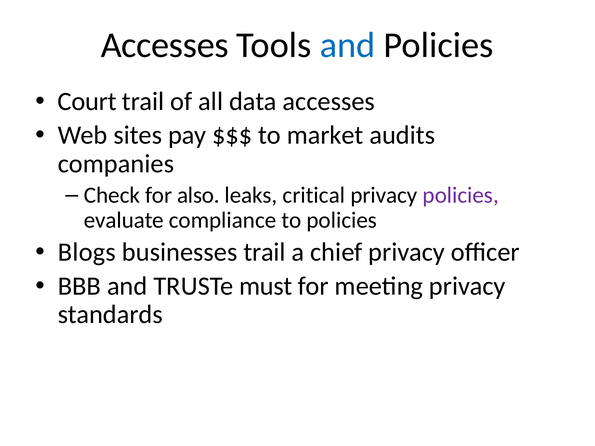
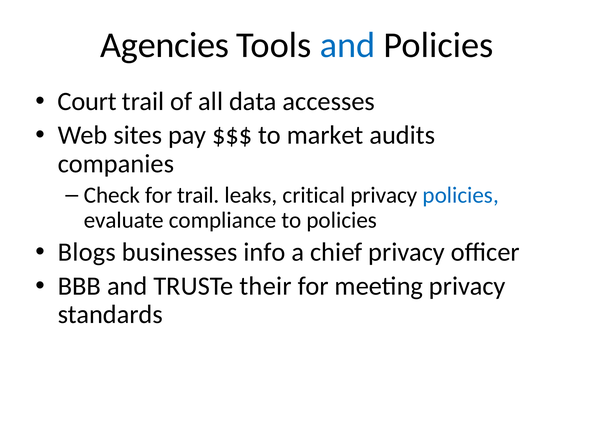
Accesses at (165, 45): Accesses -> Agencies
for also: also -> trail
policies at (461, 195) colour: purple -> blue
businesses trail: trail -> info
must: must -> their
